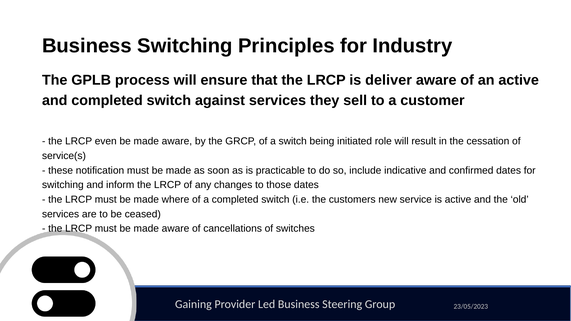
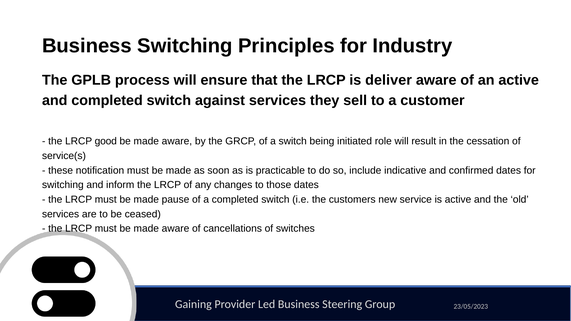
even: even -> good
where: where -> pause
